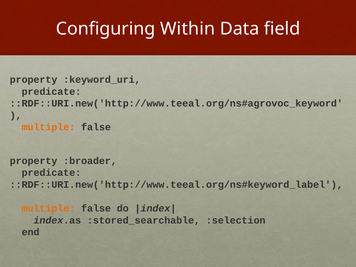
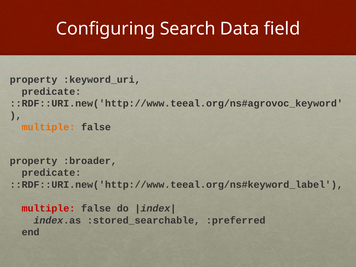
Within: Within -> Search
multiple at (48, 208) colour: orange -> red
:selection: :selection -> :preferred
